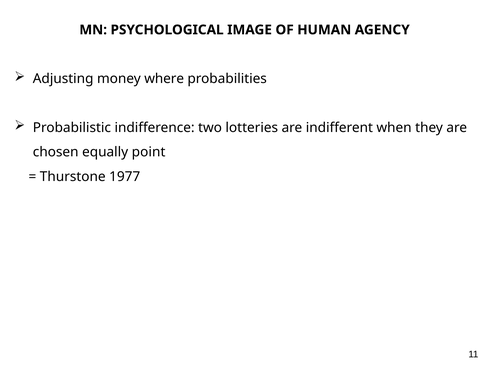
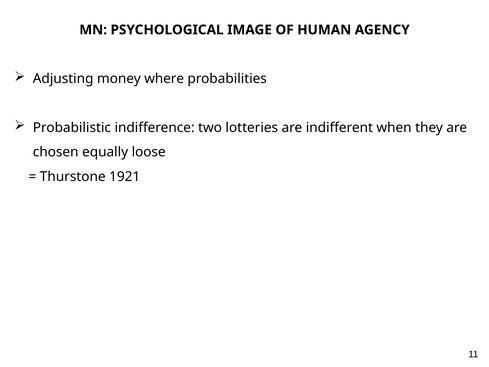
point: point -> loose
1977: 1977 -> 1921
